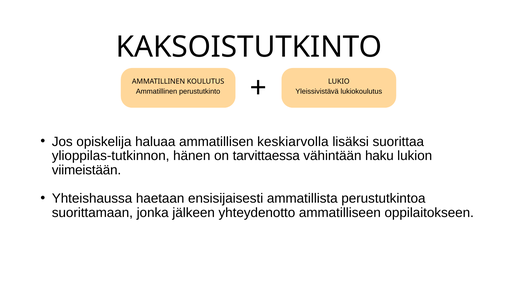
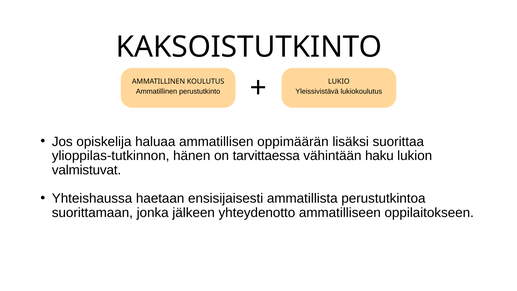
keskiarvolla: keskiarvolla -> oppimäärän
viimeistään: viimeistään -> valmistuvat
